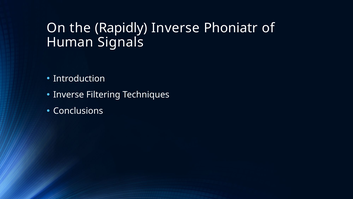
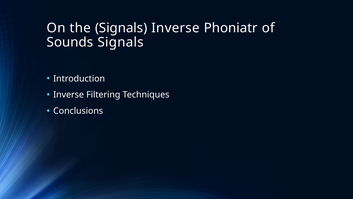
the Rapidly: Rapidly -> Signals
Human: Human -> Sounds
